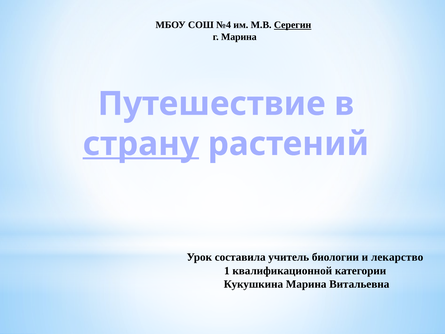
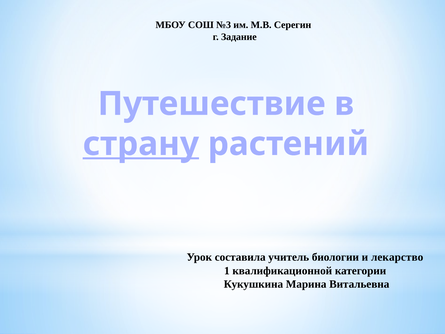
№4: №4 -> №3
Серегин underline: present -> none
г Марина: Марина -> Задание
